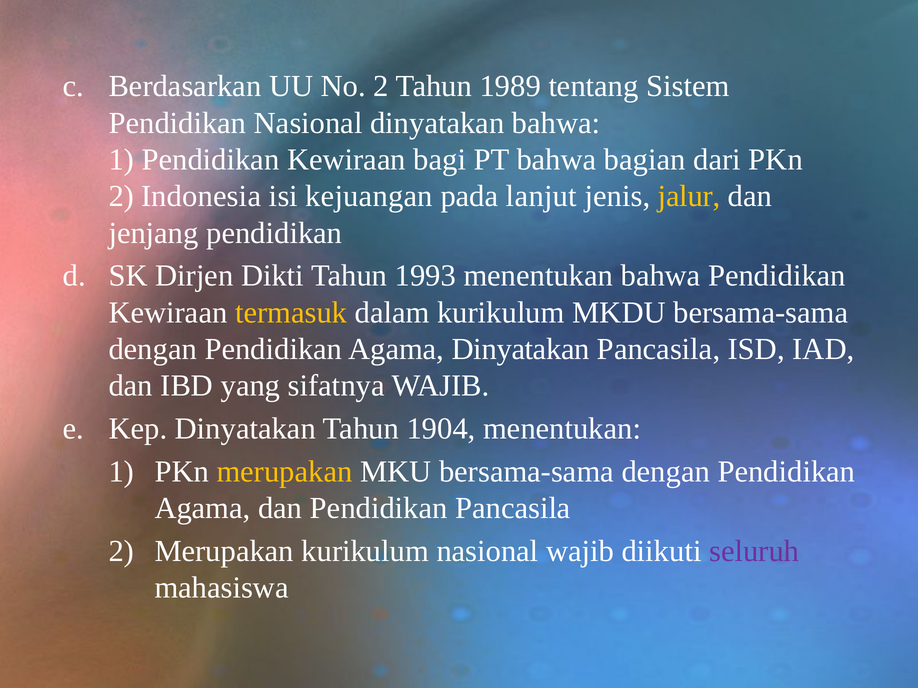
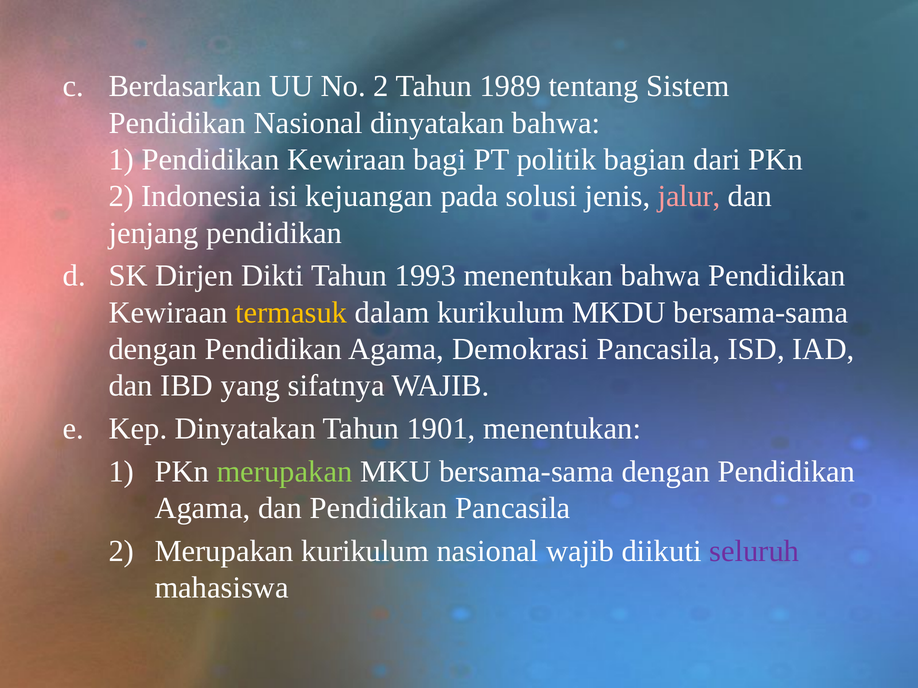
PT bahwa: bahwa -> politik
lanjut: lanjut -> solusi
jalur colour: yellow -> pink
Agama Dinyatakan: Dinyatakan -> Demokrasi
1904: 1904 -> 1901
merupakan at (284, 472) colour: yellow -> light green
